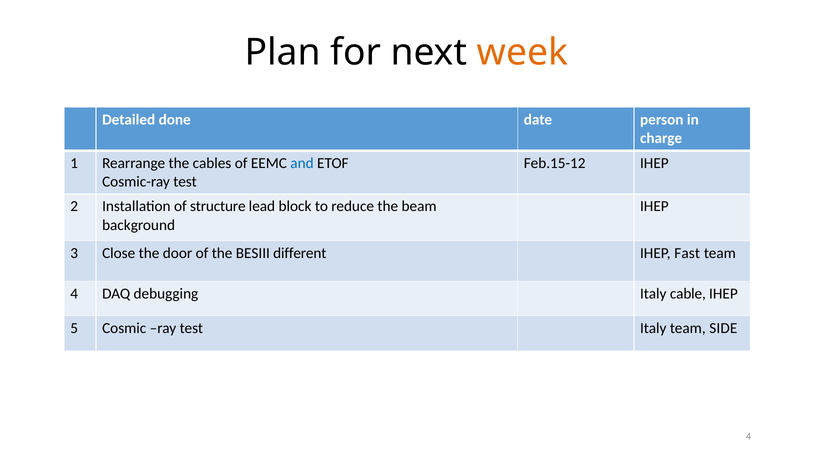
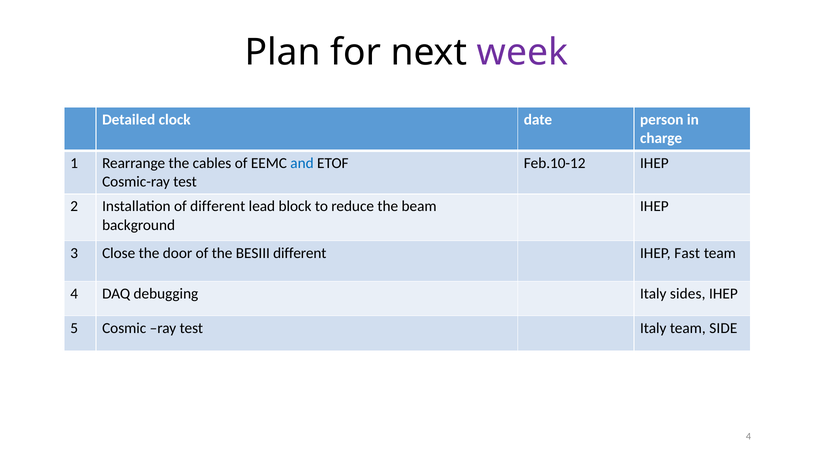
week colour: orange -> purple
done: done -> clock
Feb.15-12: Feb.15-12 -> Feb.10-12
of structure: structure -> different
cable: cable -> sides
